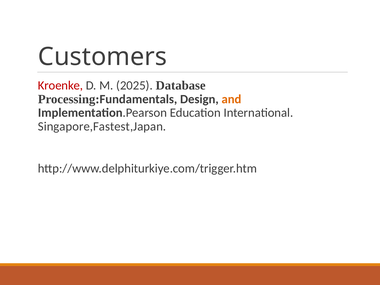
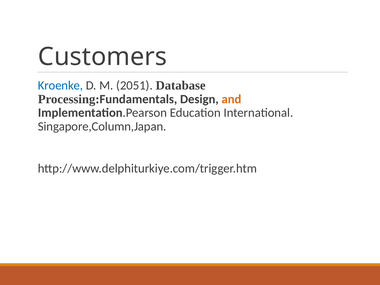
Kroenke colour: red -> blue
2025: 2025 -> 2051
Singapore,Fastest,Japan: Singapore,Fastest,Japan -> Singapore,Column,Japan
